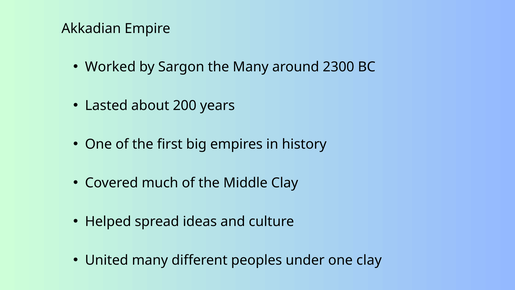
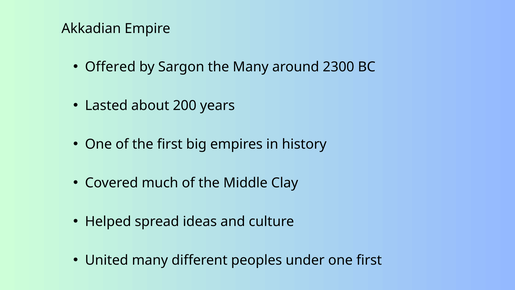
Worked: Worked -> Offered
one clay: clay -> first
